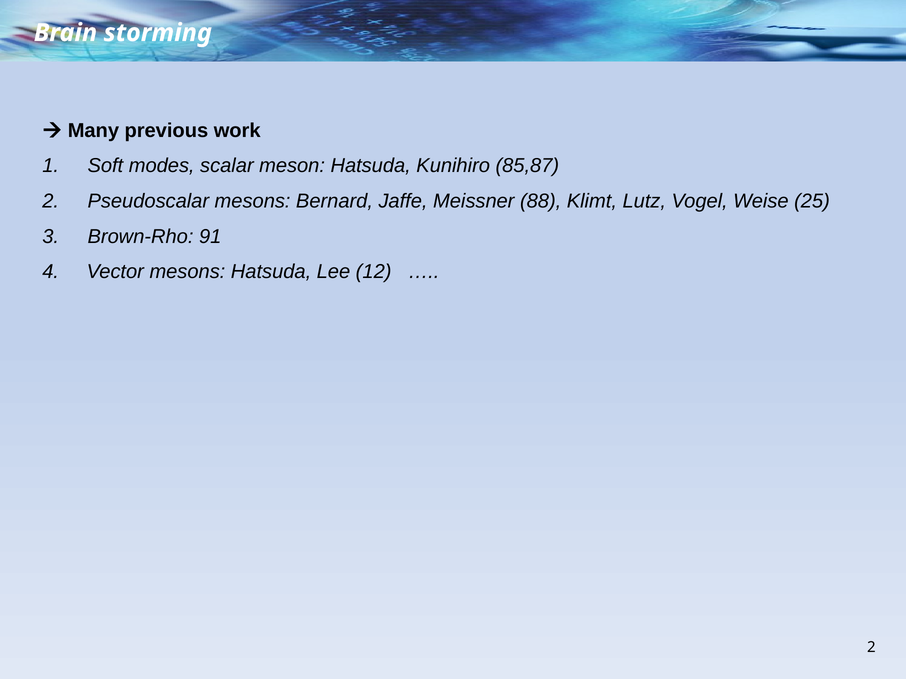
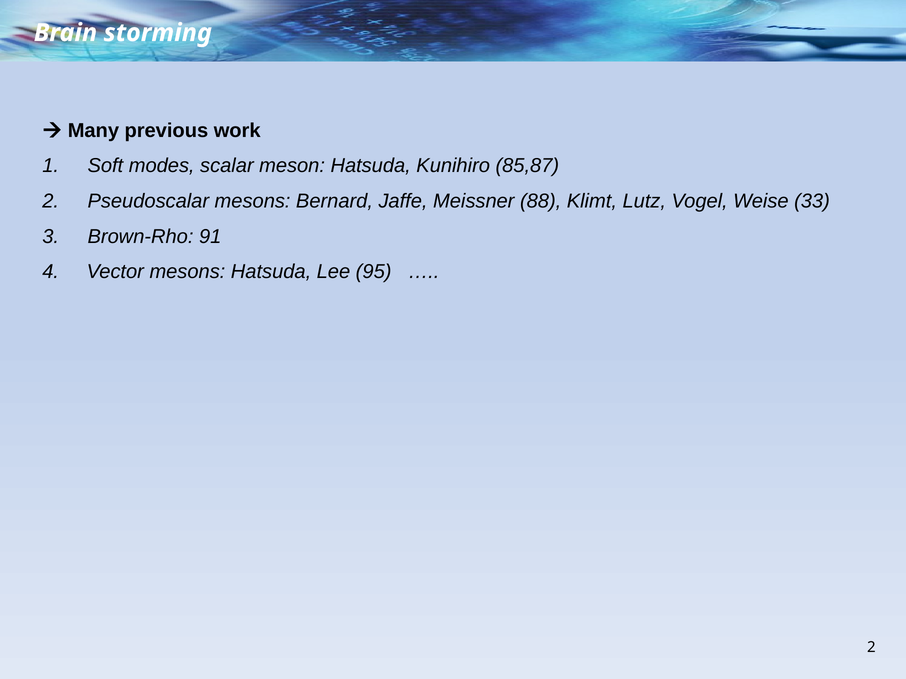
25: 25 -> 33
12: 12 -> 95
